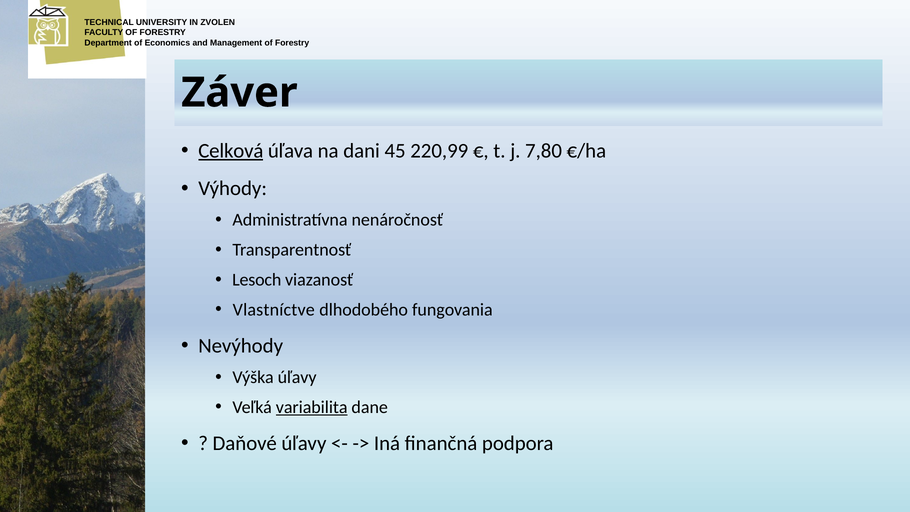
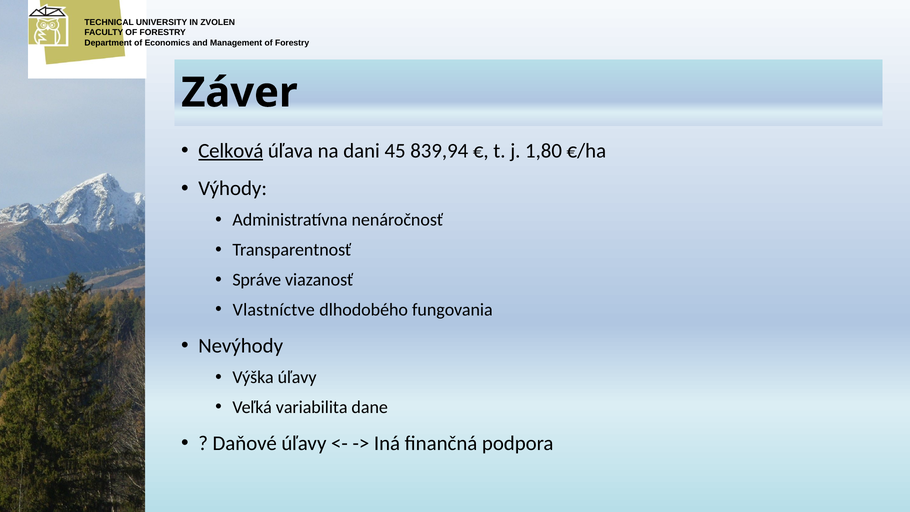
220,99: 220,99 -> 839,94
7,80: 7,80 -> 1,80
Lesoch: Lesoch -> Správe
variabilita underline: present -> none
